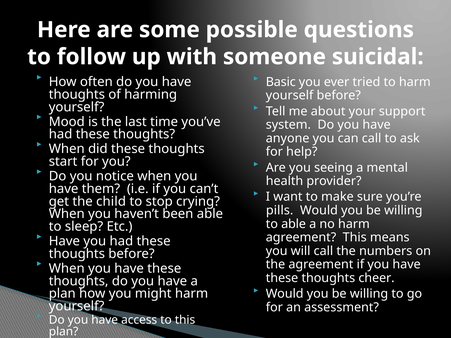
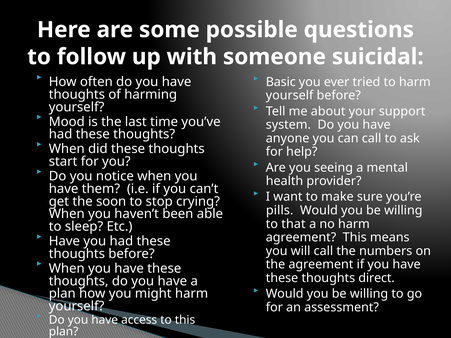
child: child -> soon
to able: able -> that
cheer: cheer -> direct
